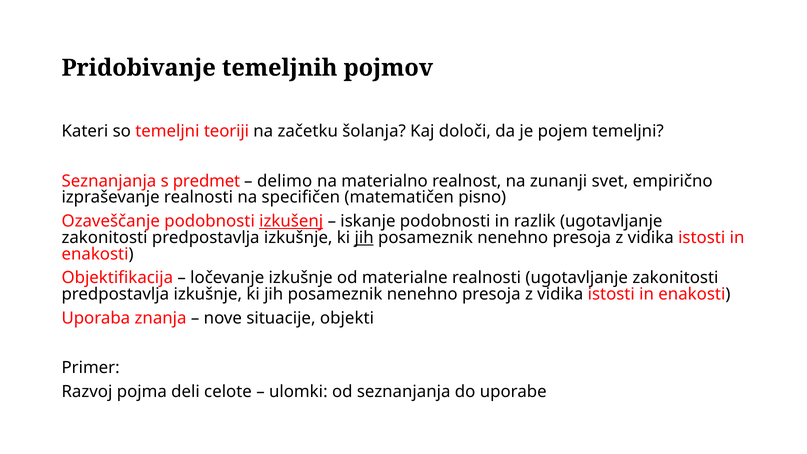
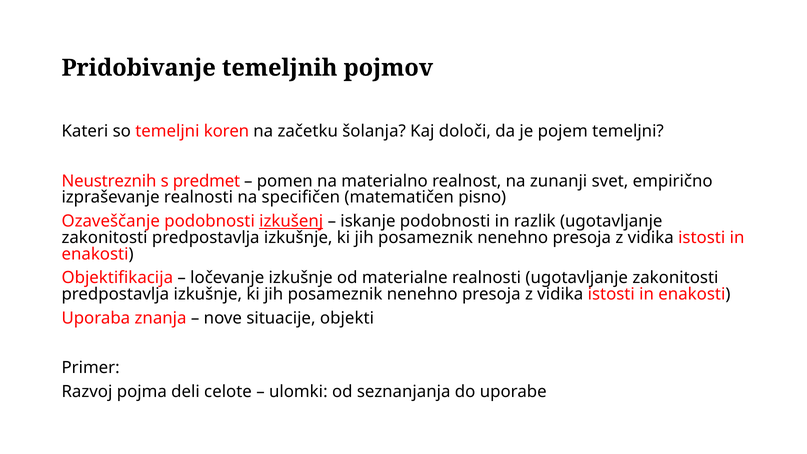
teoriji: teoriji -> koren
Seznanjanja at (109, 181): Seznanjanja -> Neustreznih
delimo: delimo -> pomen
jih at (364, 238) underline: present -> none
